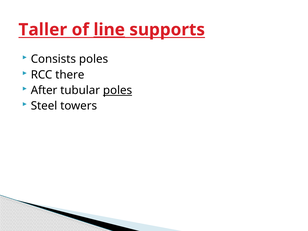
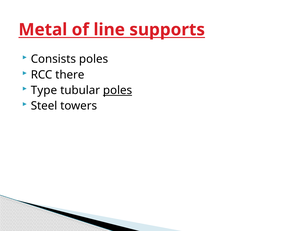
Taller: Taller -> Metal
line underline: present -> none
After: After -> Type
